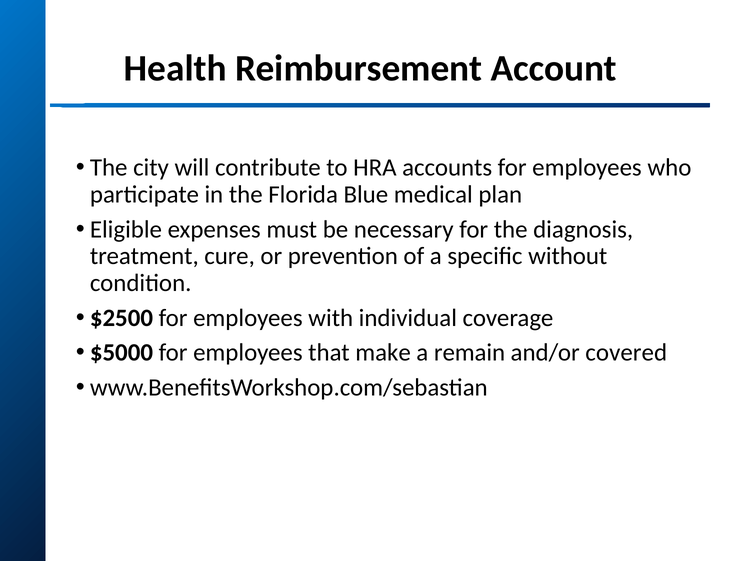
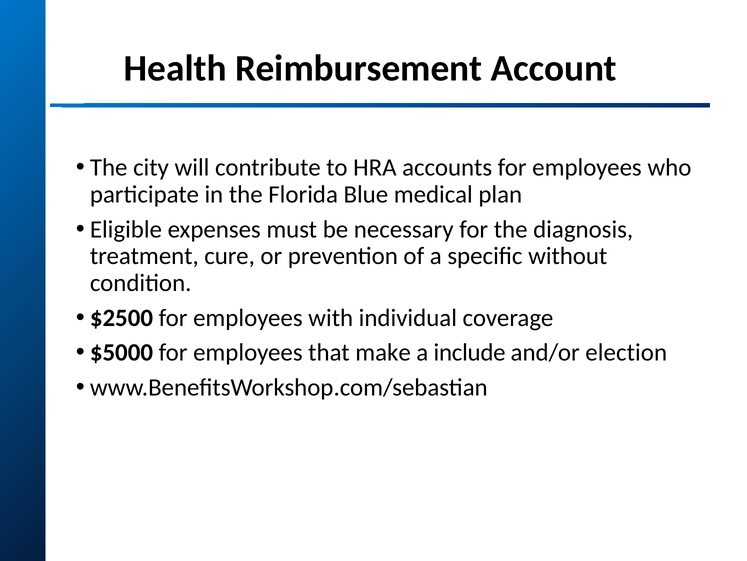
remain: remain -> include
covered: covered -> election
